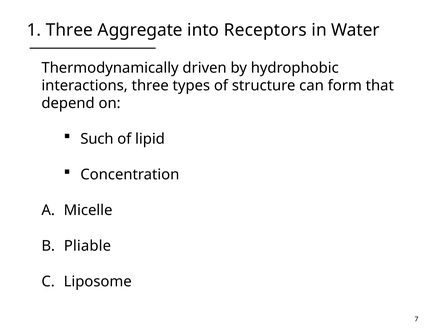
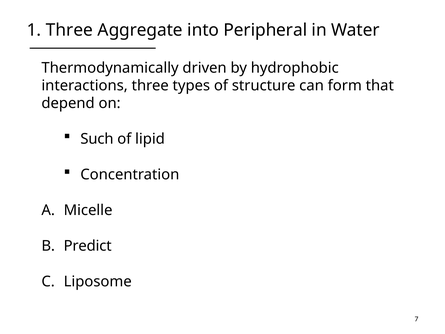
Receptors: Receptors -> Peripheral
Pliable: Pliable -> Predict
